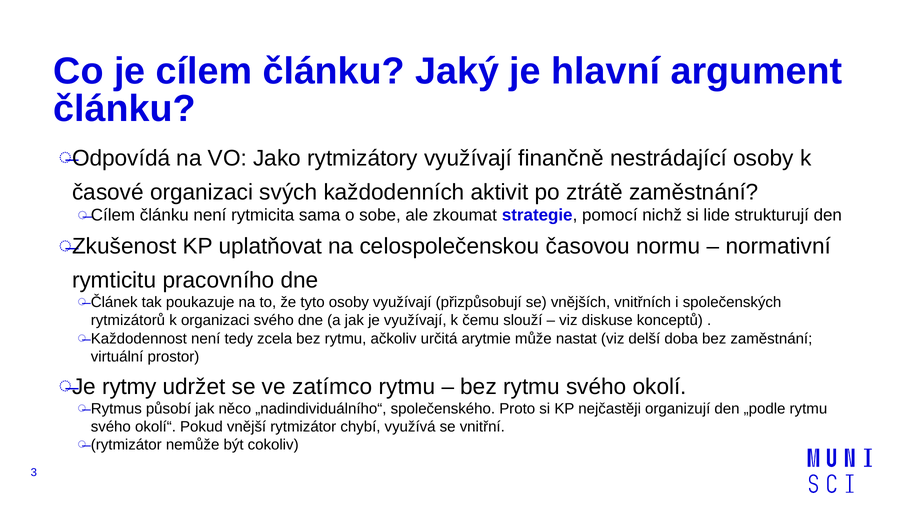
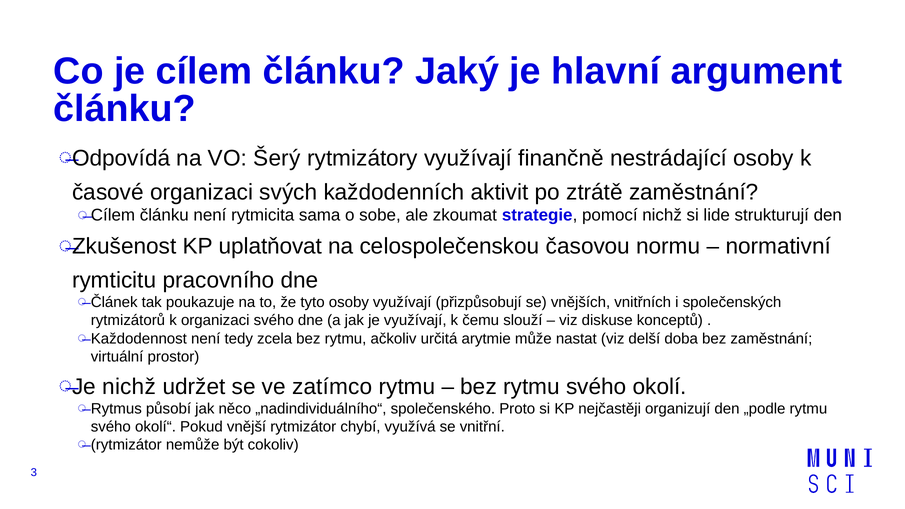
Jako: Jako -> Šerý
Je rytmy: rytmy -> nichž
